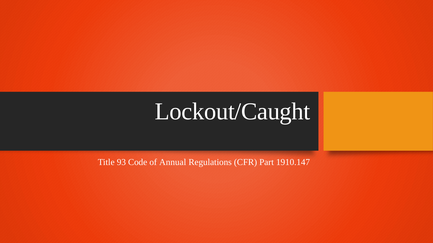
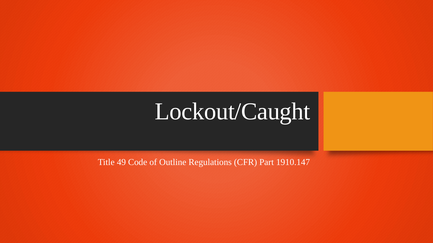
93: 93 -> 49
Annual: Annual -> Outline
